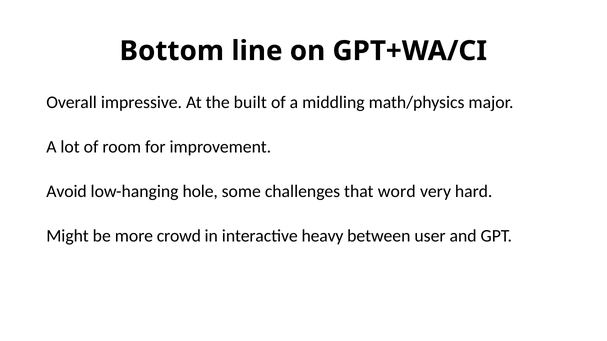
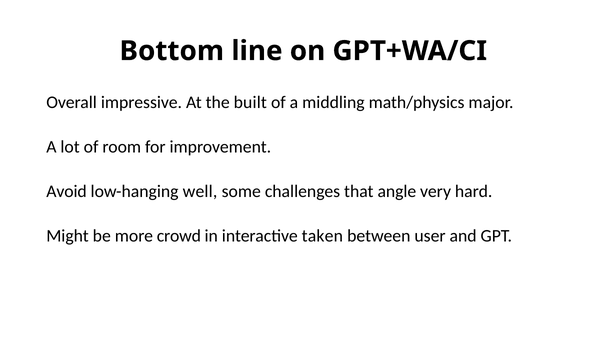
hole: hole -> well
word: word -> angle
heavy: heavy -> taken
